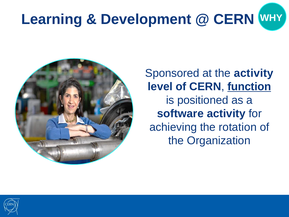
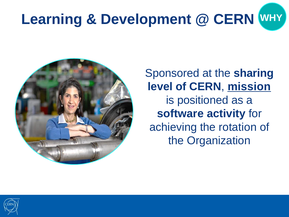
the activity: activity -> sharing
function: function -> mission
